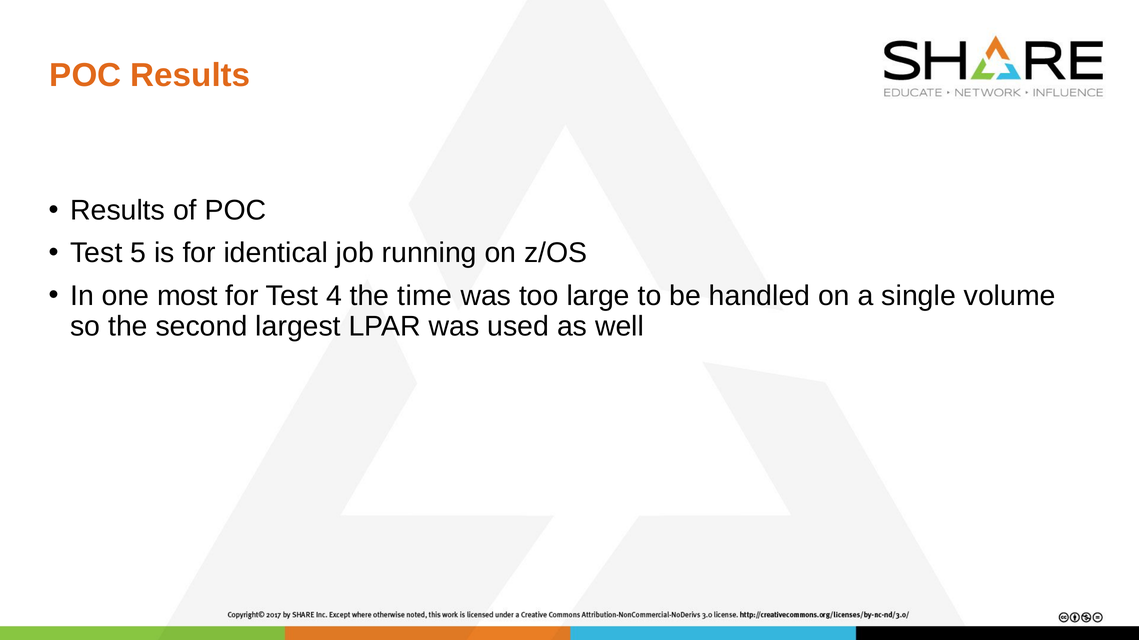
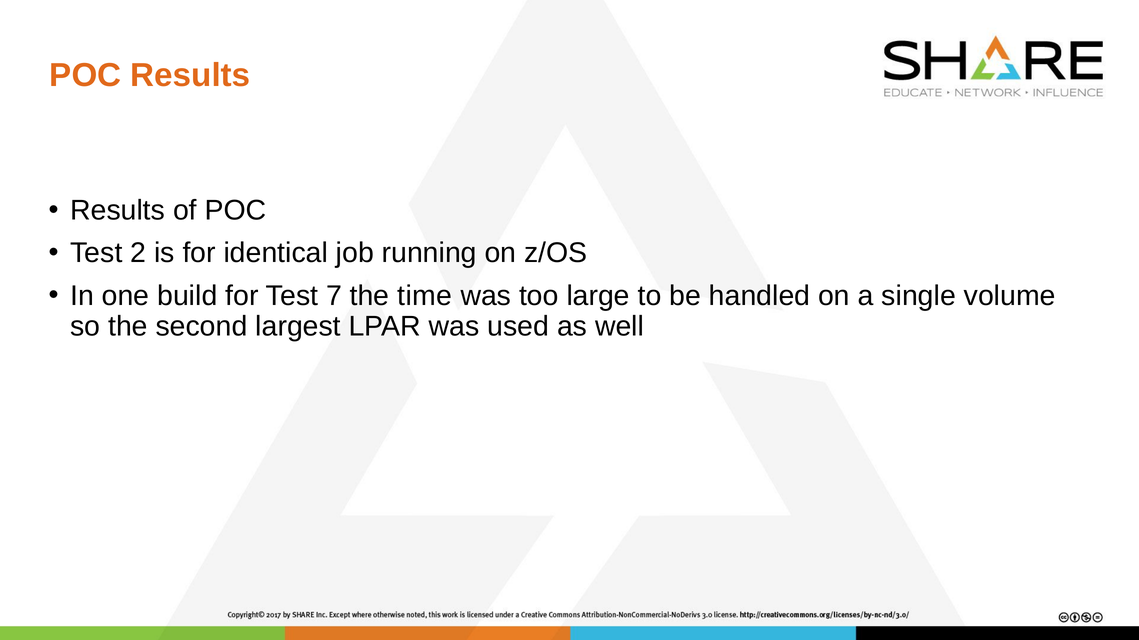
5: 5 -> 2
most: most -> build
4: 4 -> 7
